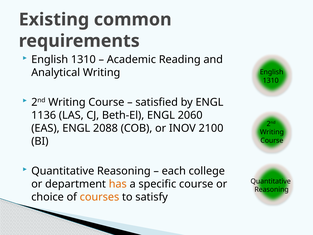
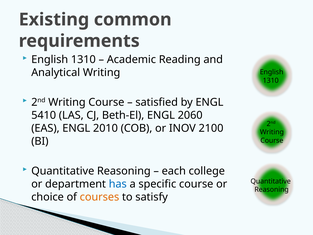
1136: 1136 -> 5410
2088: 2088 -> 2010
has colour: orange -> blue
